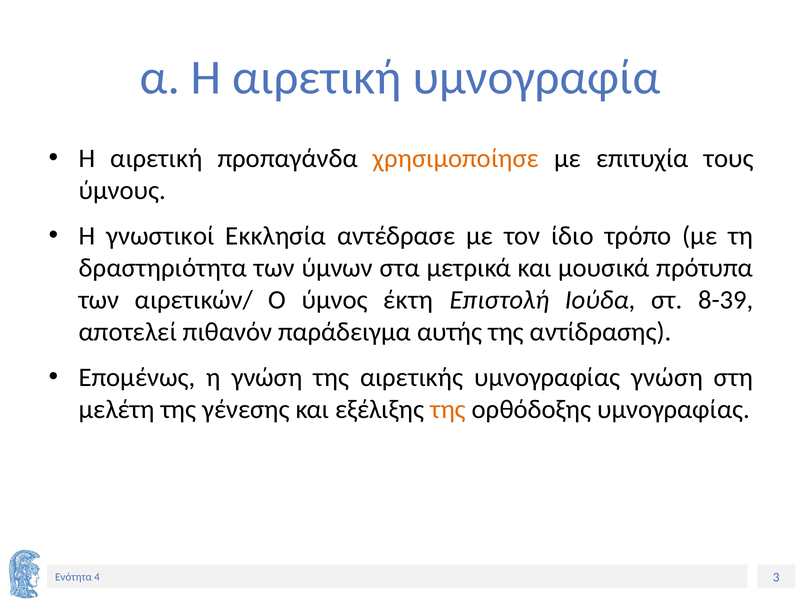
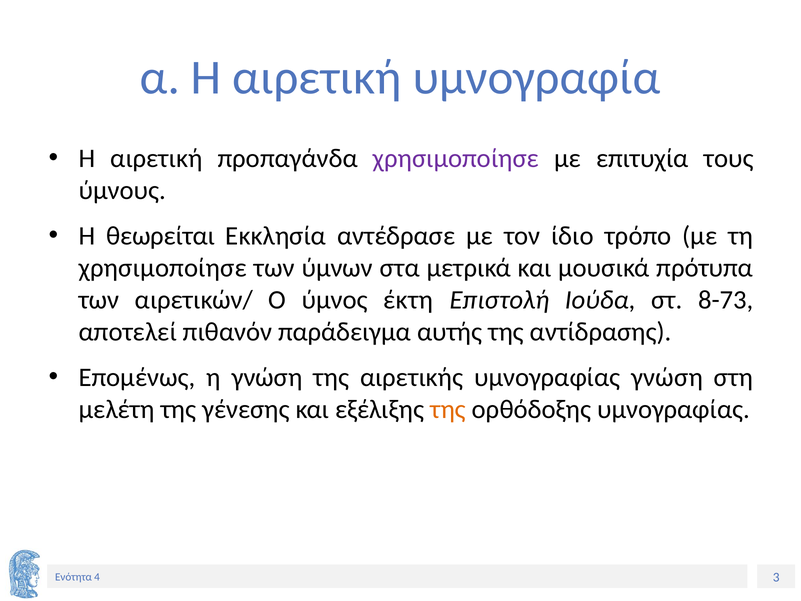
χρησιμοποίησε at (456, 158) colour: orange -> purple
γνωστικοί: γνωστικοί -> θεωρείται
δραστηριότητα at (163, 268): δραστηριότητα -> χρησιμοποίησε
8-39: 8-39 -> 8-73
